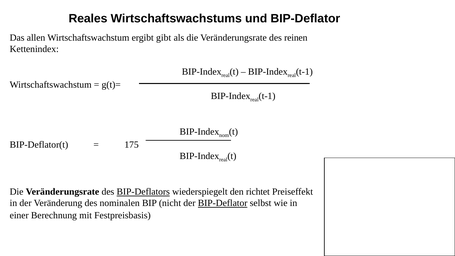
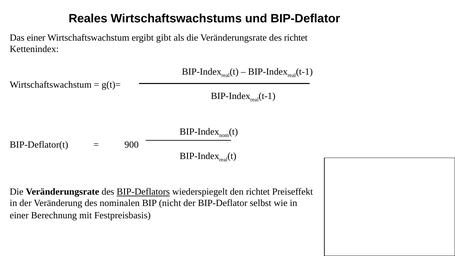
Das allen: allen -> einer
des reinen: reinen -> richtet
175: 175 -> 900
BIP-Deflator at (223, 203) underline: present -> none
